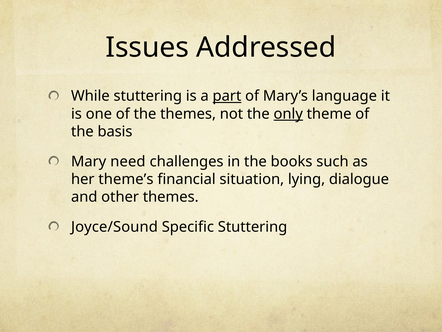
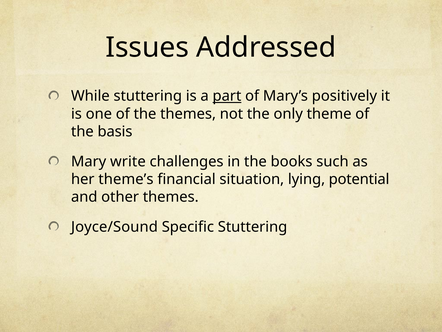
language: language -> positively
only underline: present -> none
need: need -> write
dialogue: dialogue -> potential
